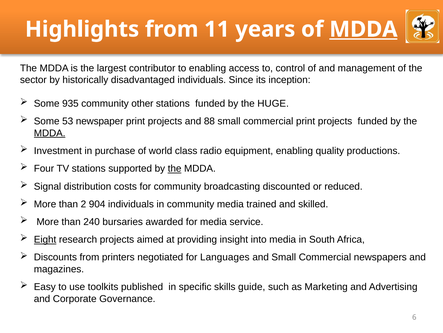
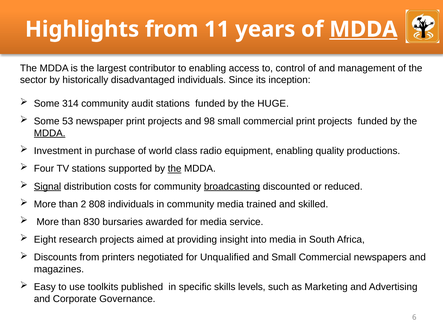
935: 935 -> 314
other: other -> audit
88: 88 -> 98
Signal underline: none -> present
broadcasting underline: none -> present
904: 904 -> 808
240: 240 -> 830
Eight underline: present -> none
Languages: Languages -> Unqualified
guide: guide -> levels
